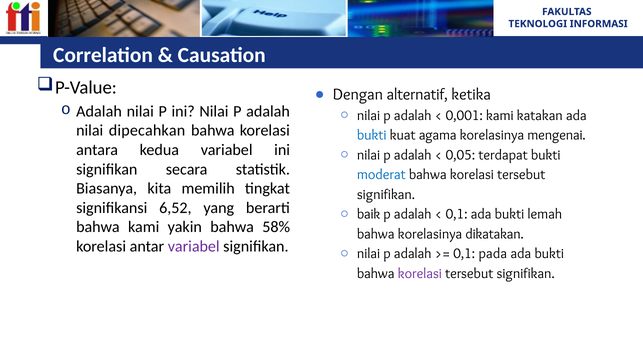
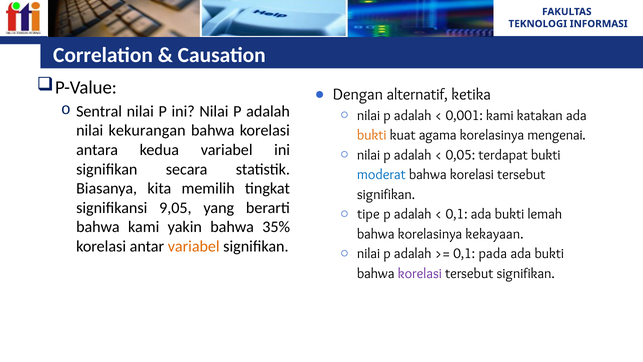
Adalah at (99, 111): Adalah -> Sentral
dipecahkan: dipecahkan -> kekurangan
bukti at (372, 135) colour: blue -> orange
6,52: 6,52 -> 9,05
baik: baik -> tipe
58%: 58% -> 35%
dikatakan: dikatakan -> kekayaan
variabel at (194, 246) colour: purple -> orange
